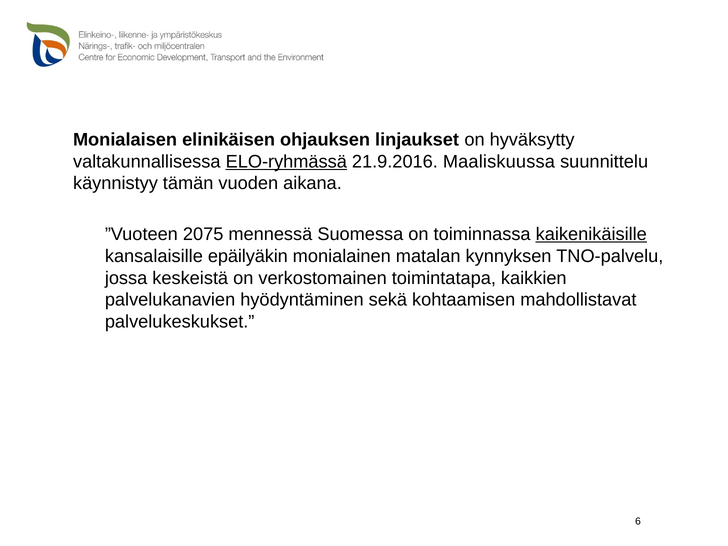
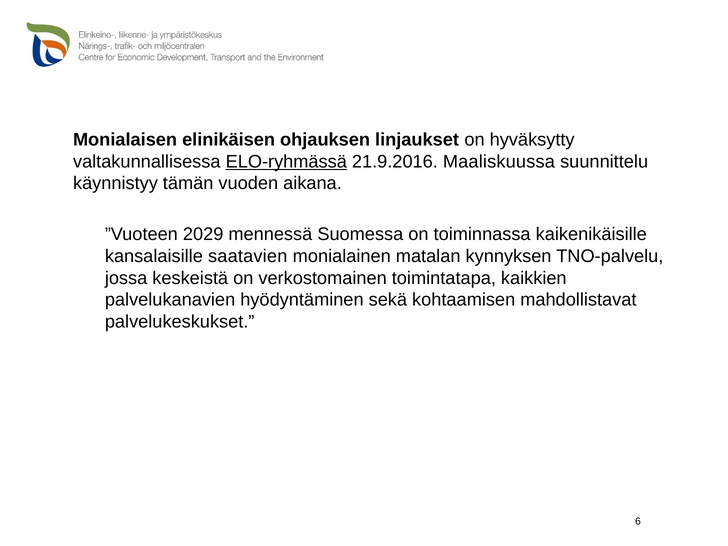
2075: 2075 -> 2029
kaikenikäisille underline: present -> none
epäilyäkin: epäilyäkin -> saatavien
